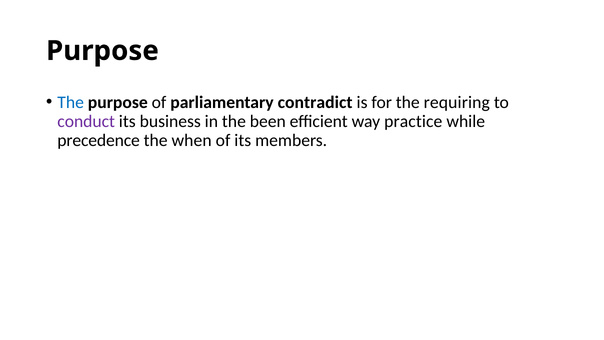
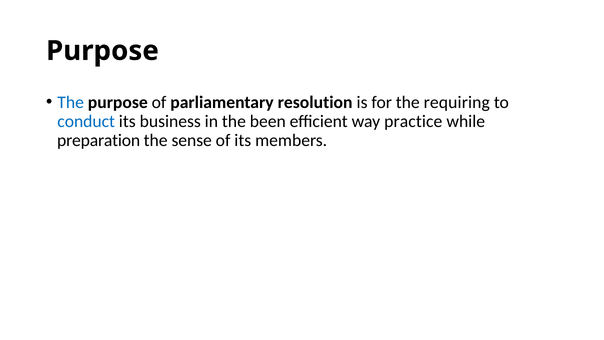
contradict: contradict -> resolution
conduct colour: purple -> blue
precedence: precedence -> preparation
when: when -> sense
